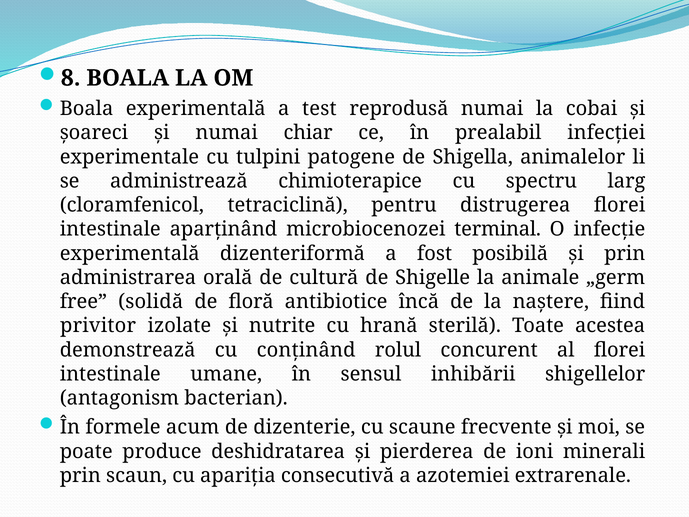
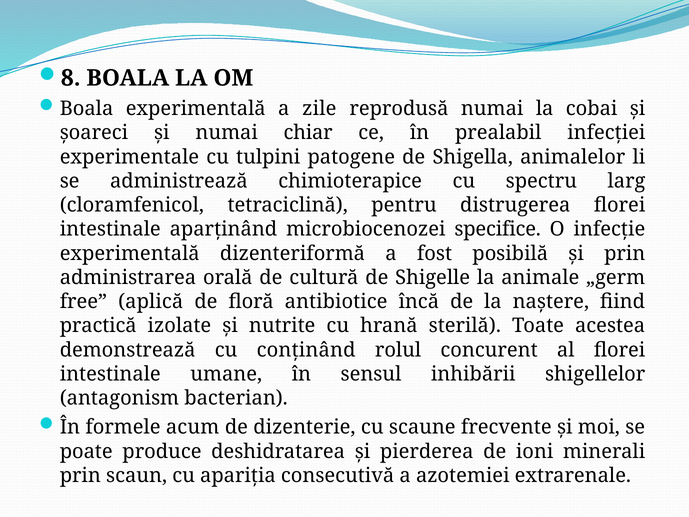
test: test -> zile
terminal: terminal -> specifice
solidă: solidă -> aplică
privitor: privitor -> practică
